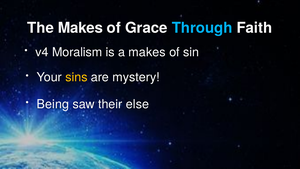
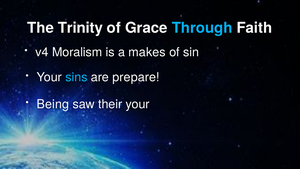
The Makes: Makes -> Trinity
sins colour: yellow -> light blue
mystery: mystery -> prepare
their else: else -> your
